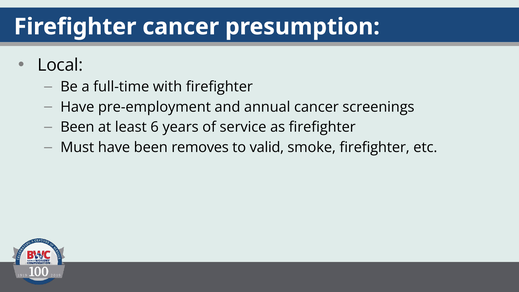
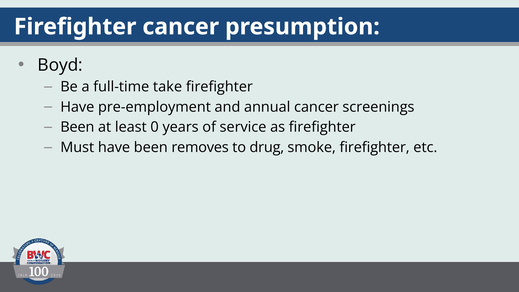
Local: Local -> Boyd
with: with -> take
6: 6 -> 0
valid: valid -> drug
